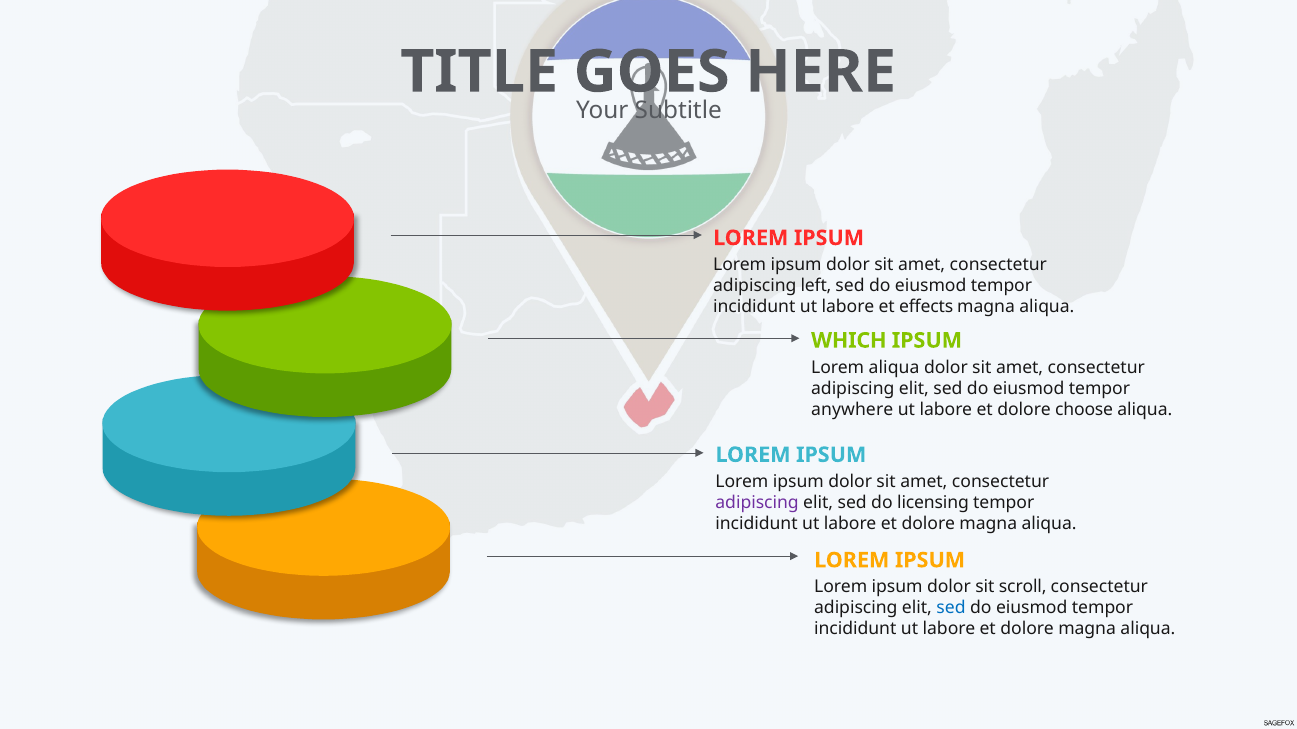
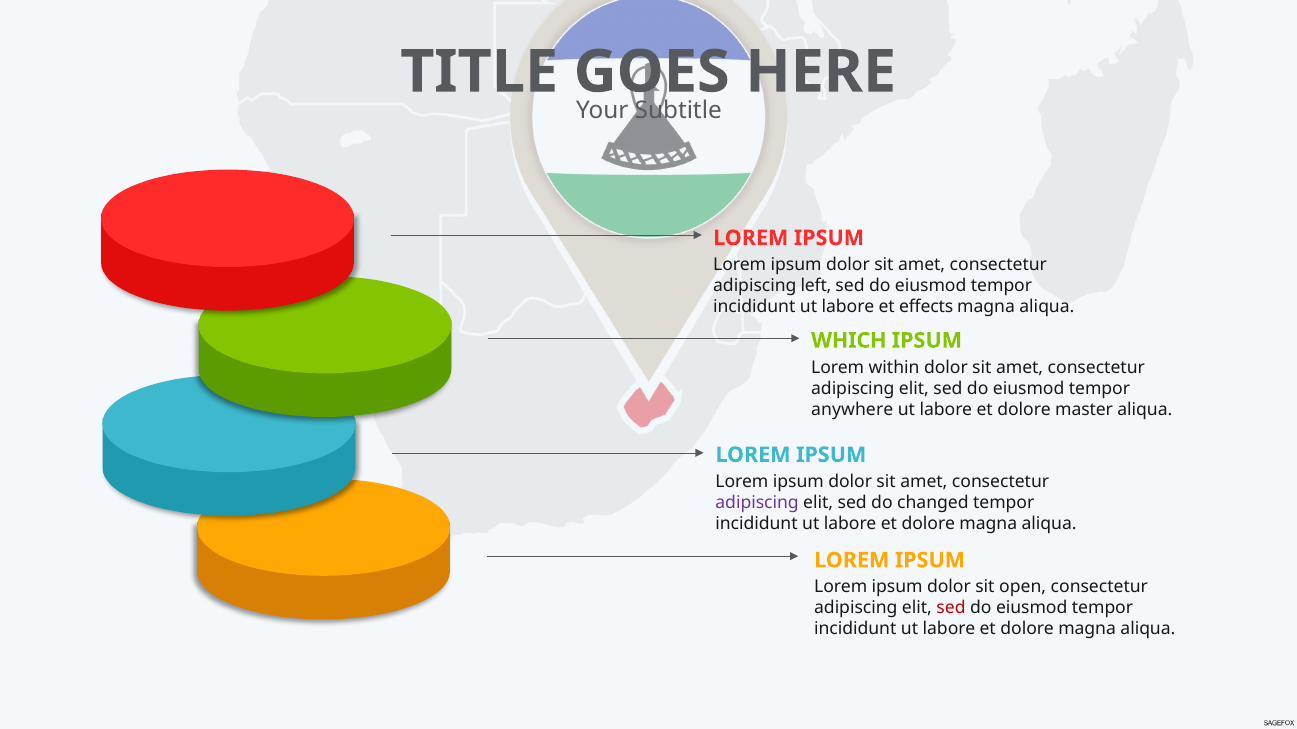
Lorem aliqua: aliqua -> within
choose: choose -> master
licensing: licensing -> changed
scroll: scroll -> open
sed at (951, 608) colour: blue -> red
